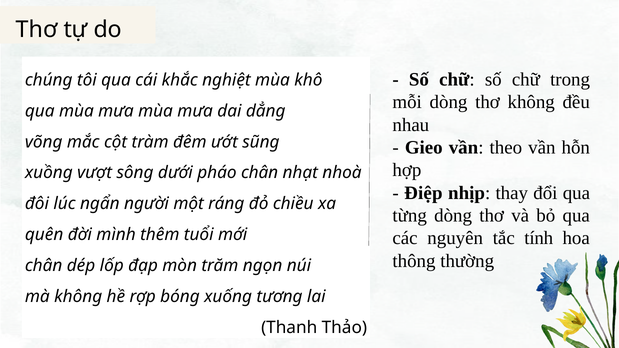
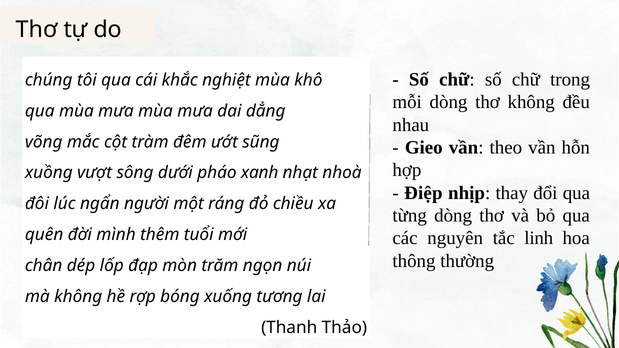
pháo chân: chân -> xanh
tính: tính -> linh
